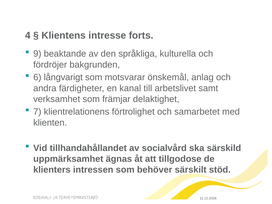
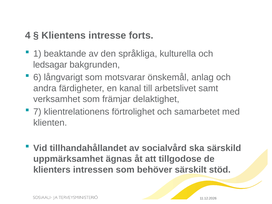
9: 9 -> 1
fördröjer: fördröjer -> ledsagar
